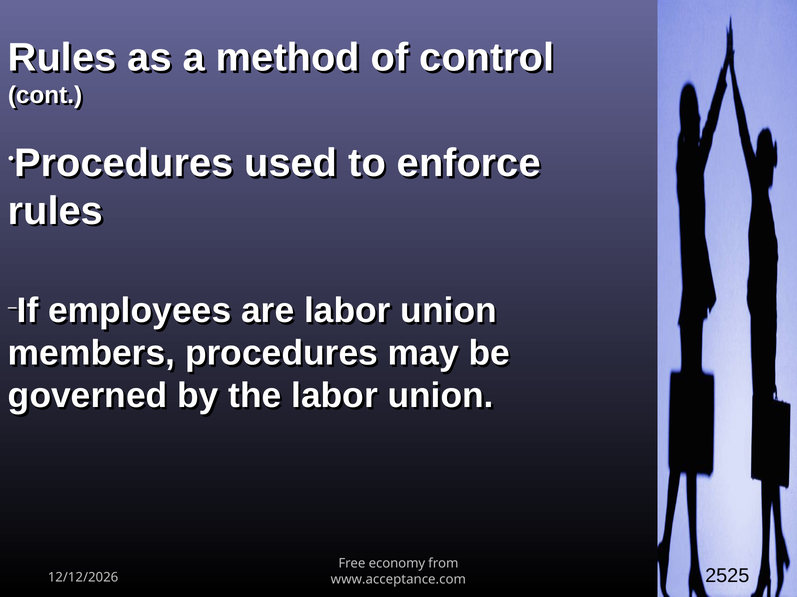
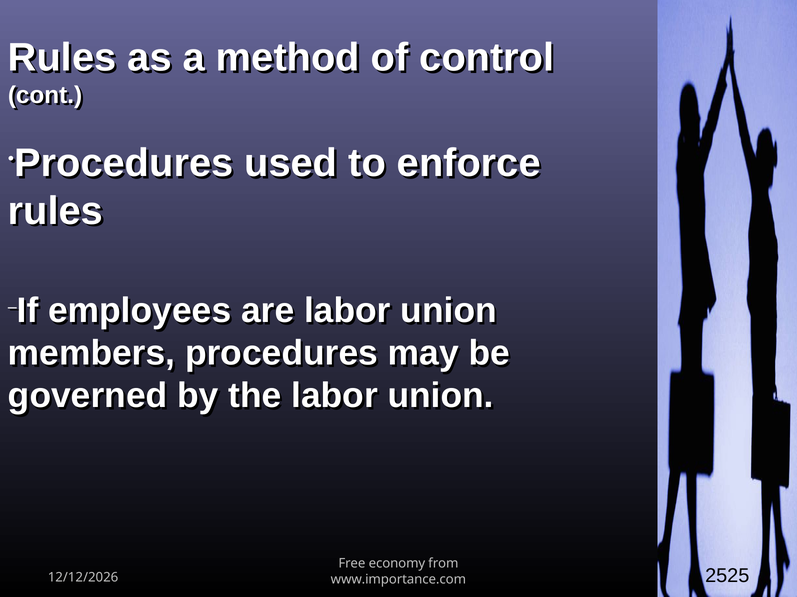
www.acceptance.com: www.acceptance.com -> www.importance.com
